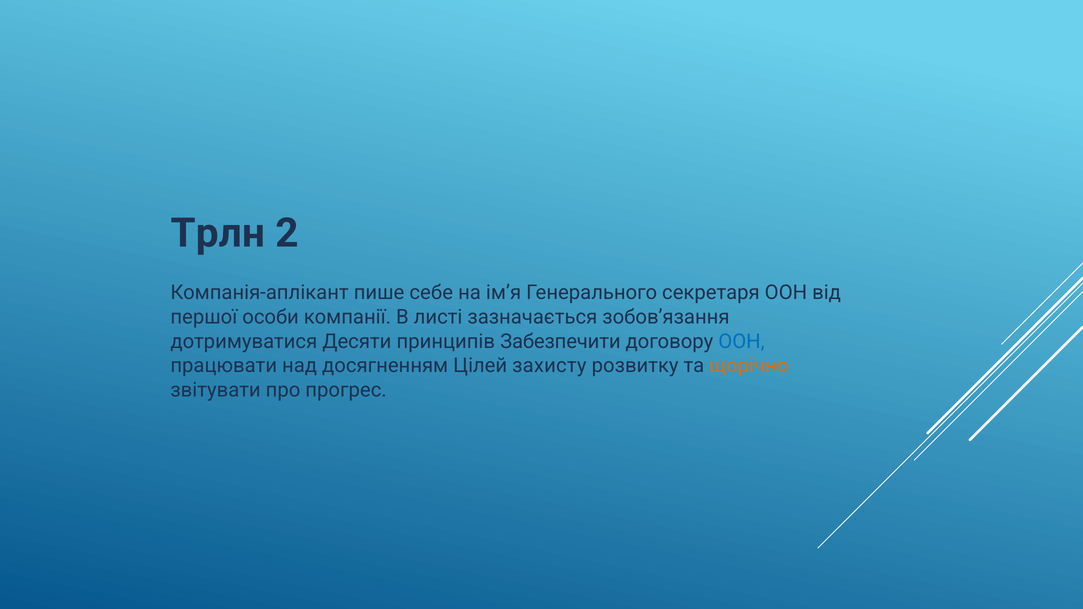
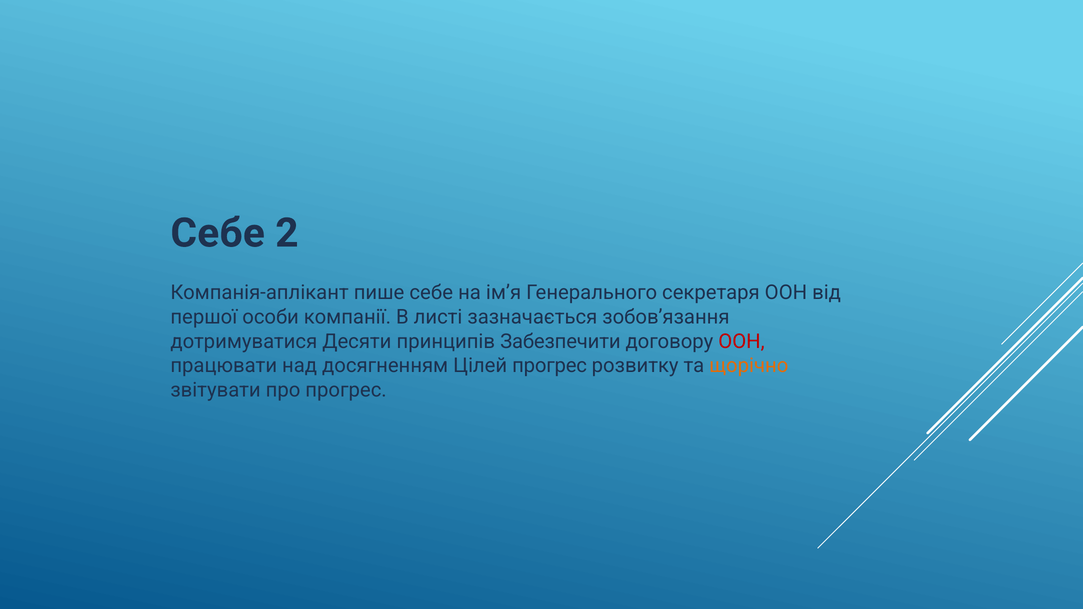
Трлн at (218, 233): Трлн -> Себе
ООН at (741, 341) colour: blue -> red
Цілей захисту: захисту -> прогрес
